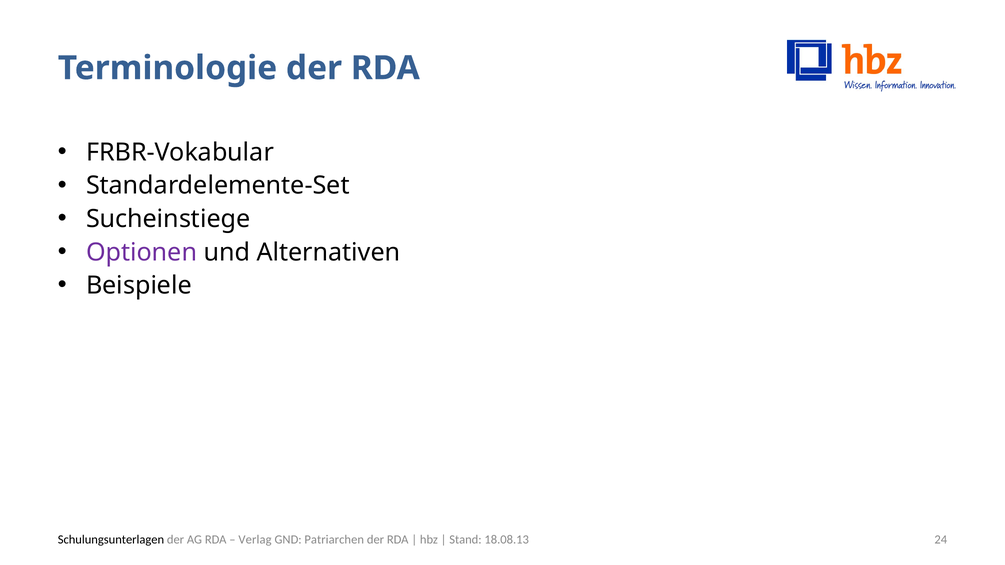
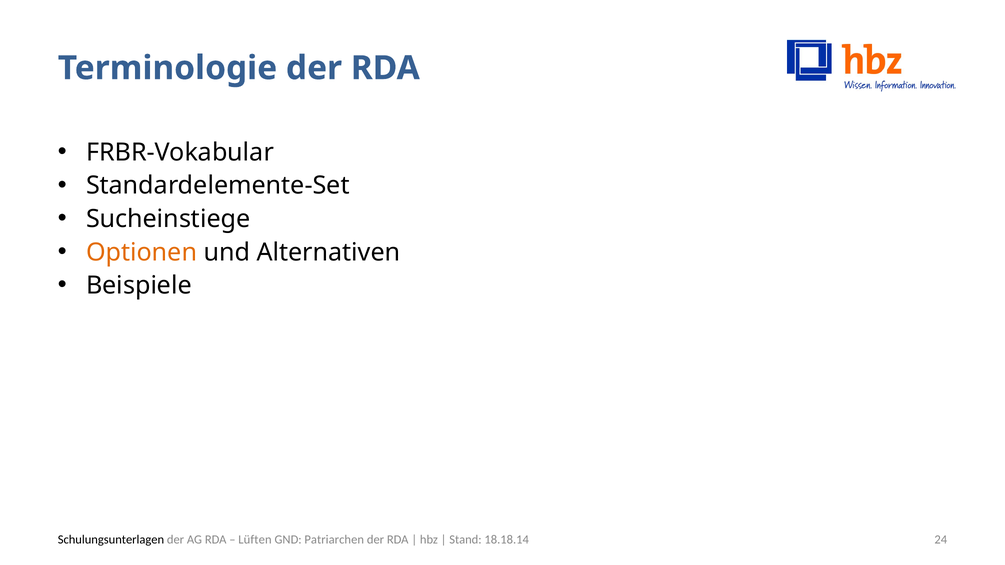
Optionen colour: purple -> orange
Verlag: Verlag -> Lüften
18.08.13: 18.08.13 -> 18.18.14
